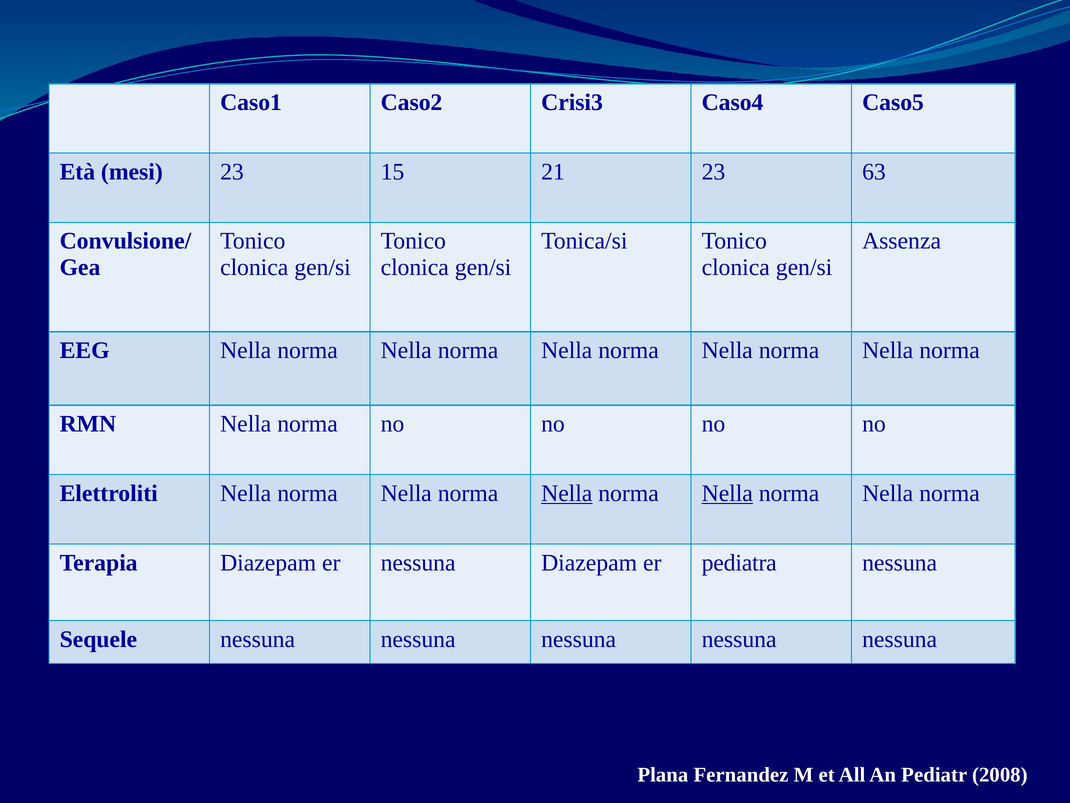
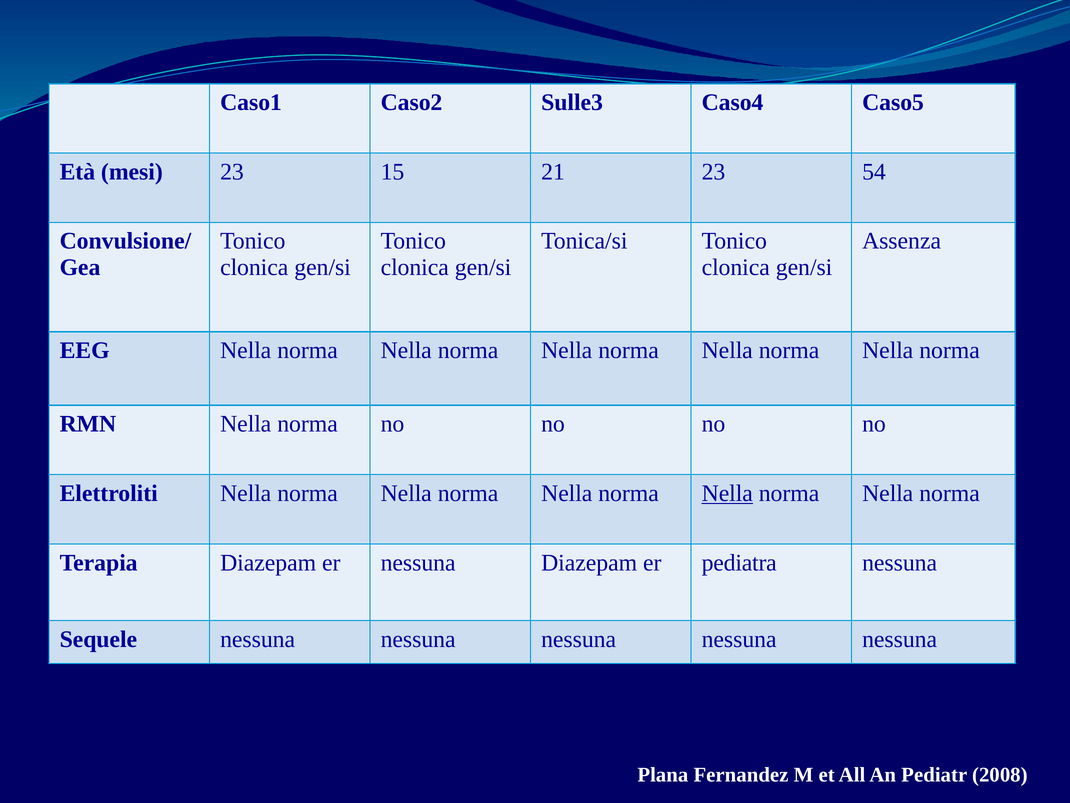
Crisi3: Crisi3 -> Sulle3
63: 63 -> 54
Nella at (567, 493) underline: present -> none
